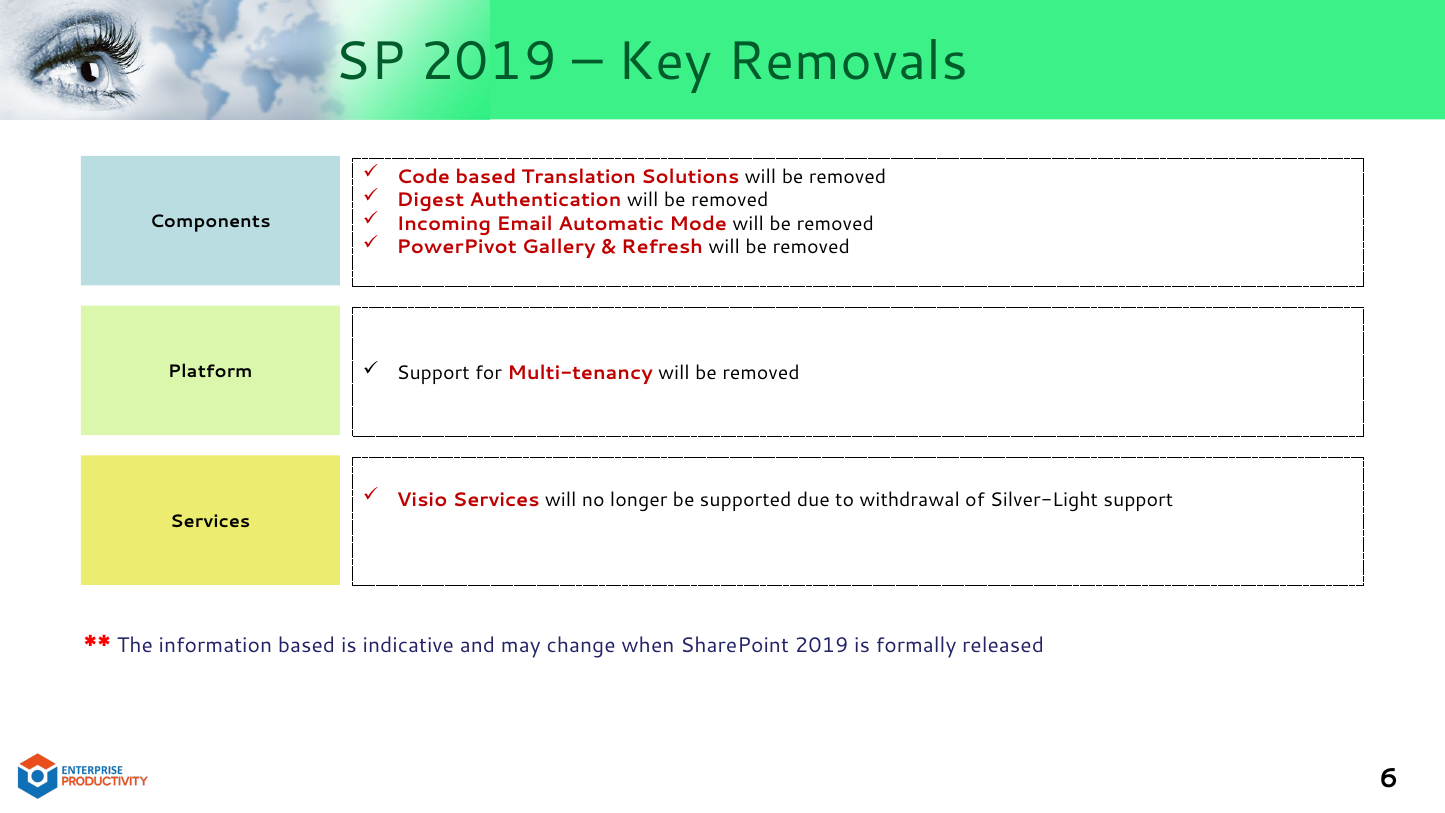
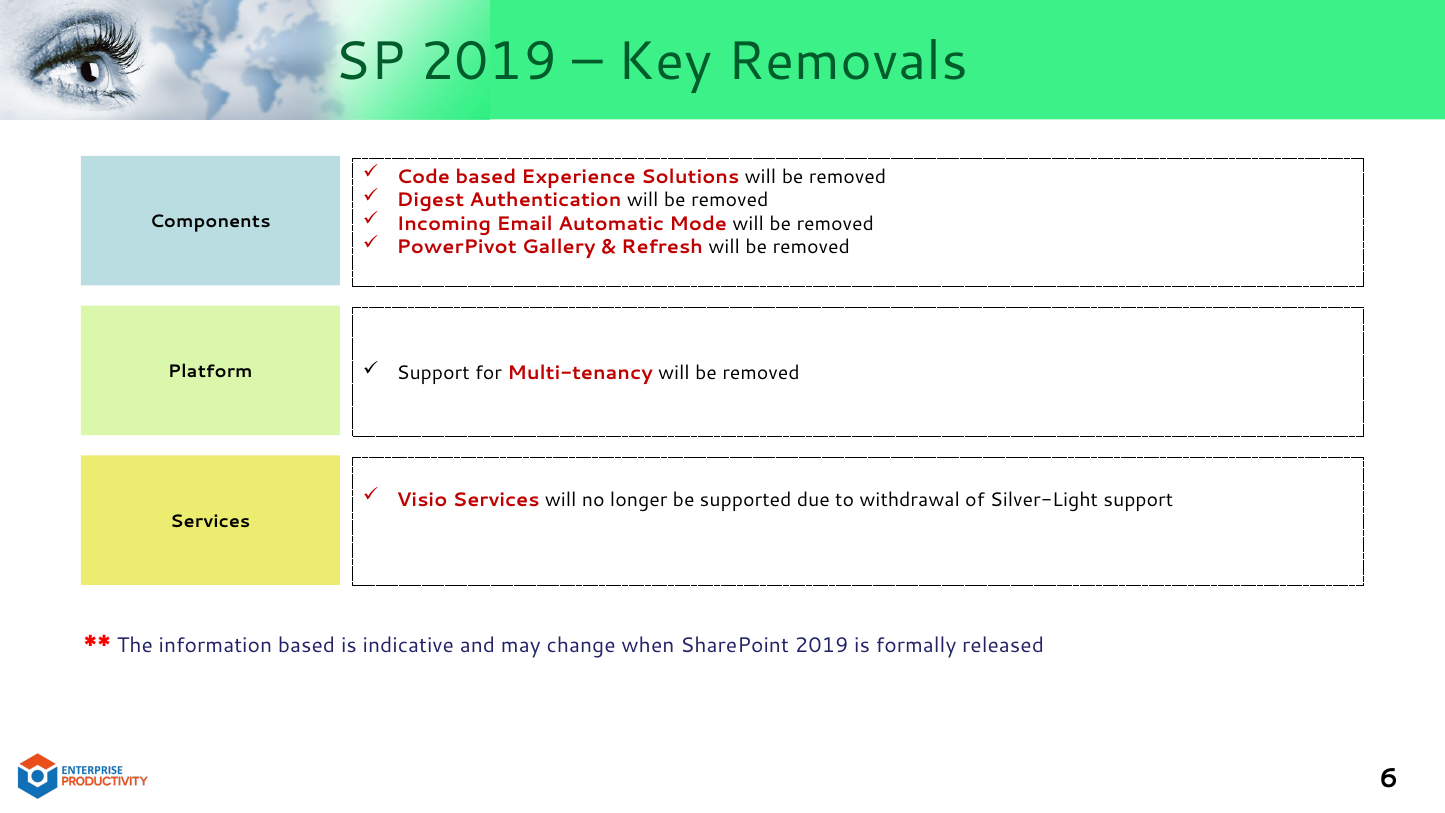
Translation: Translation -> Experience
